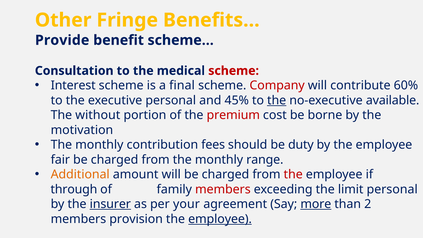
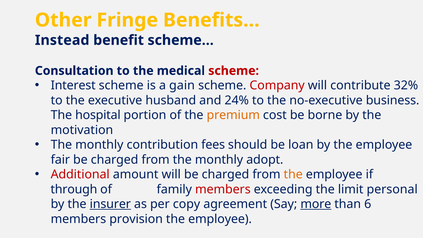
Provide: Provide -> Instead
final: final -> gain
60%: 60% -> 32%
executive personal: personal -> husband
45%: 45% -> 24%
the at (277, 100) underline: present -> none
available: available -> business
without: without -> hospital
premium colour: red -> orange
duty: duty -> loan
range: range -> adopt
Additional colour: orange -> red
the at (293, 174) colour: red -> orange
your: your -> copy
2: 2 -> 6
employee at (220, 219) underline: present -> none
